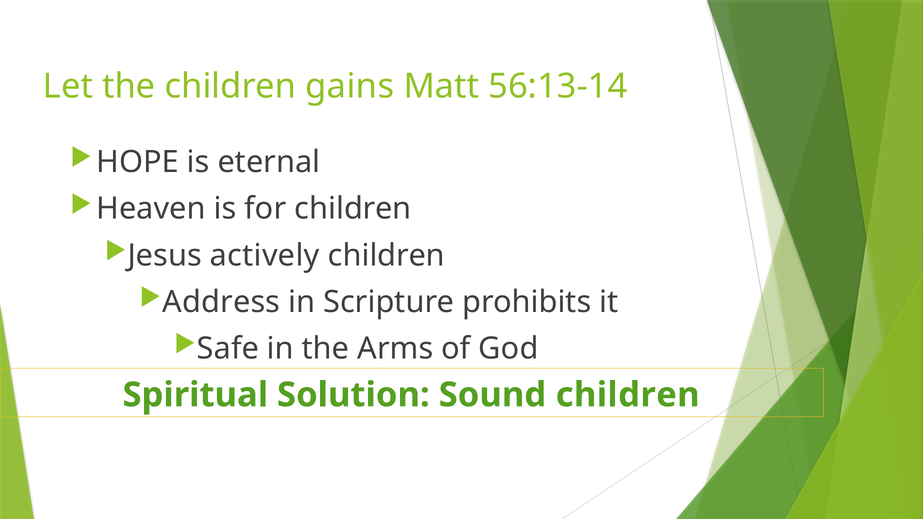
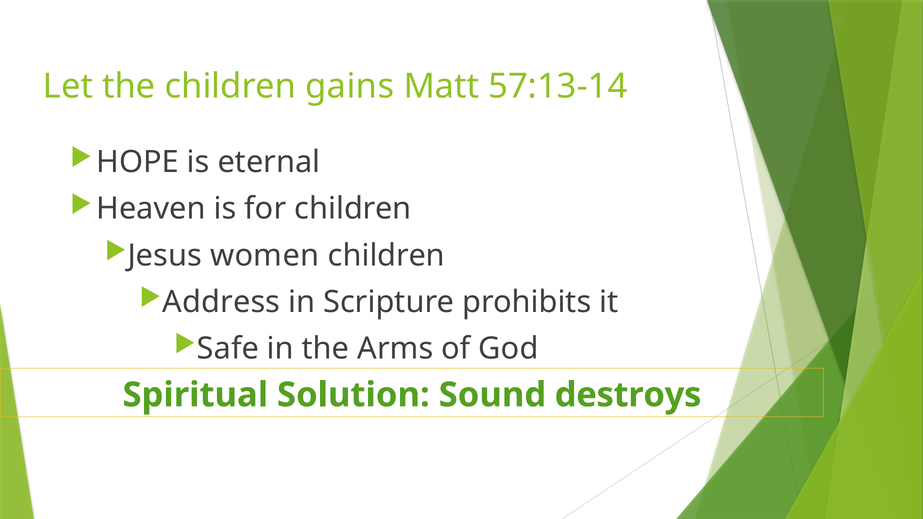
56:13-14: 56:13-14 -> 57:13-14
actively: actively -> women
Sound children: children -> destroys
